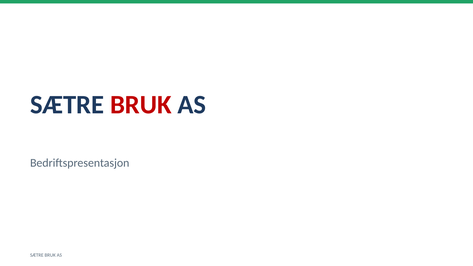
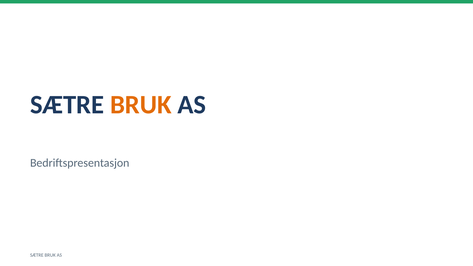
BRUK at (141, 105) colour: red -> orange
